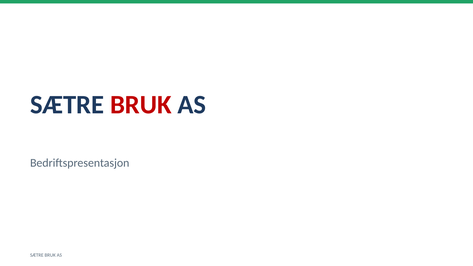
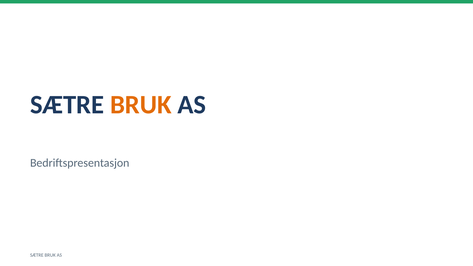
BRUK at (141, 105) colour: red -> orange
